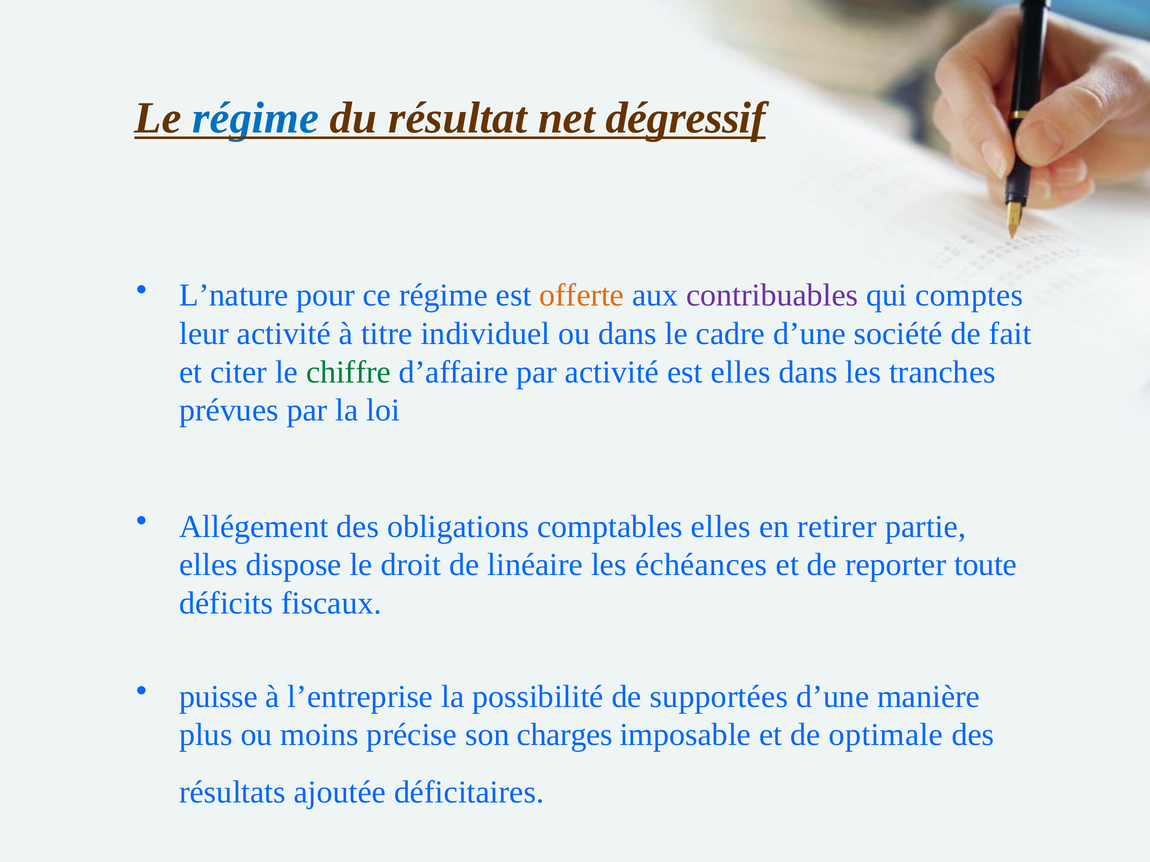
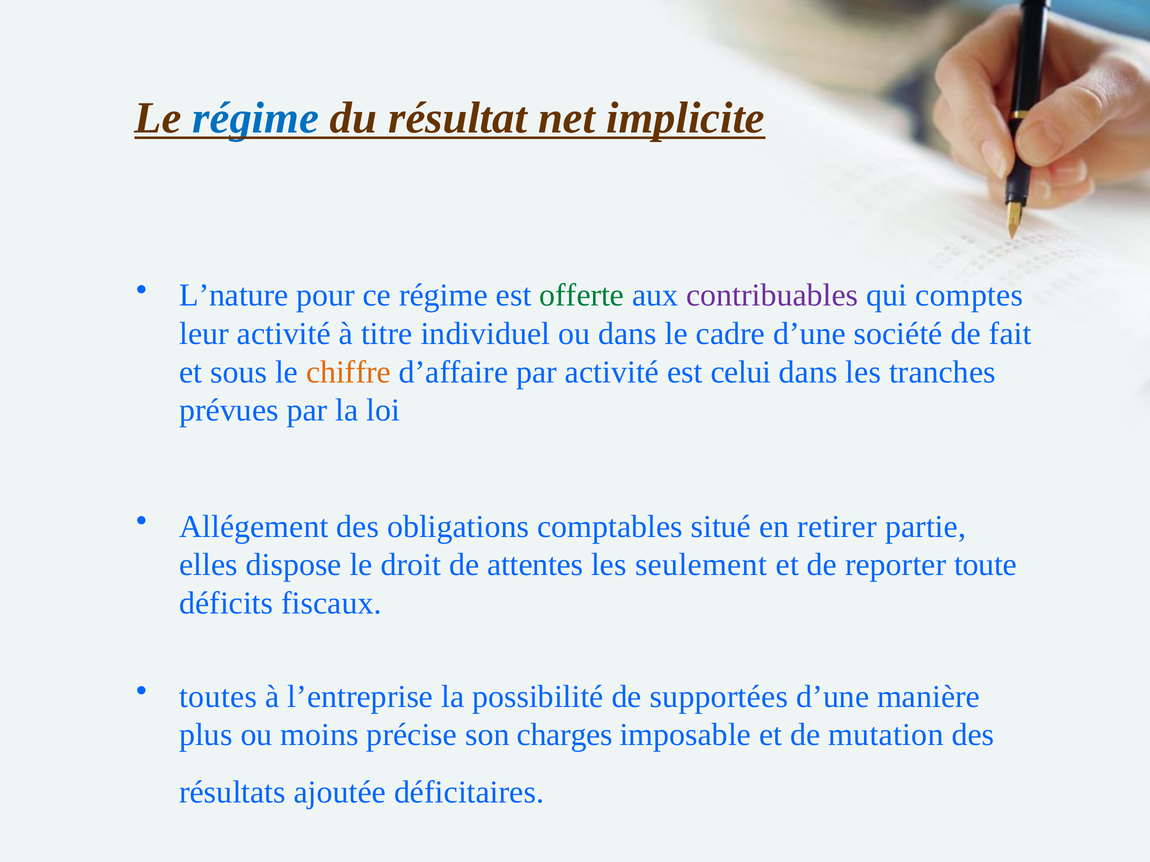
dégressif: dégressif -> implicite
offerte colour: orange -> green
citer: citer -> sous
chiffre colour: green -> orange
est elles: elles -> celui
comptables elles: elles -> situé
linéaire: linéaire -> attentes
échéances: échéances -> seulement
puisse: puisse -> toutes
optimale: optimale -> mutation
